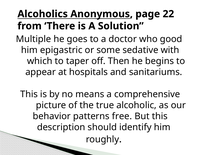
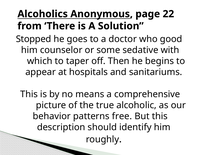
Multiple: Multiple -> Stopped
epigastric: epigastric -> counselor
